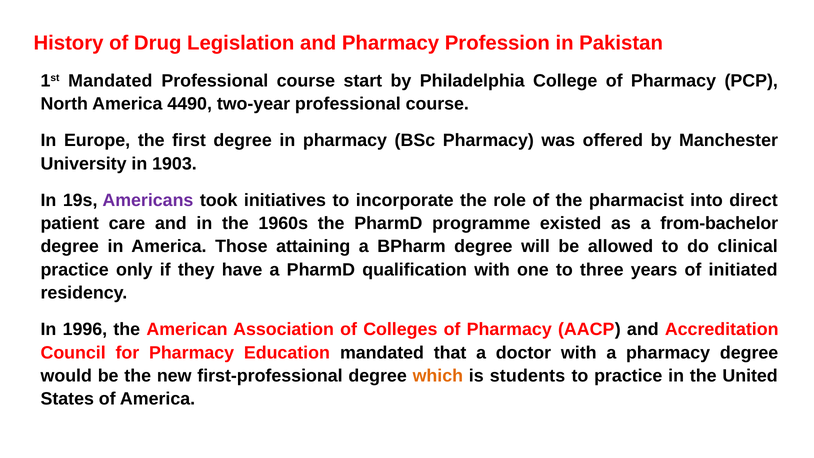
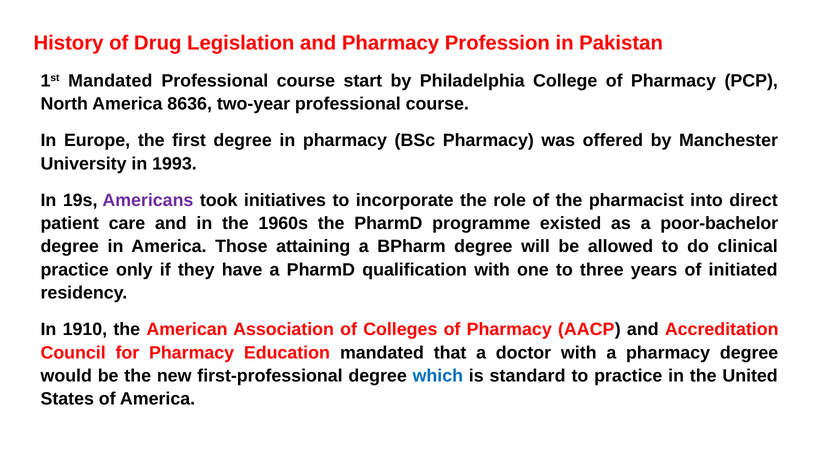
4490: 4490 -> 8636
1903: 1903 -> 1993
from-bachelor: from-bachelor -> poor-bachelor
1996: 1996 -> 1910
which colour: orange -> blue
students: students -> standard
